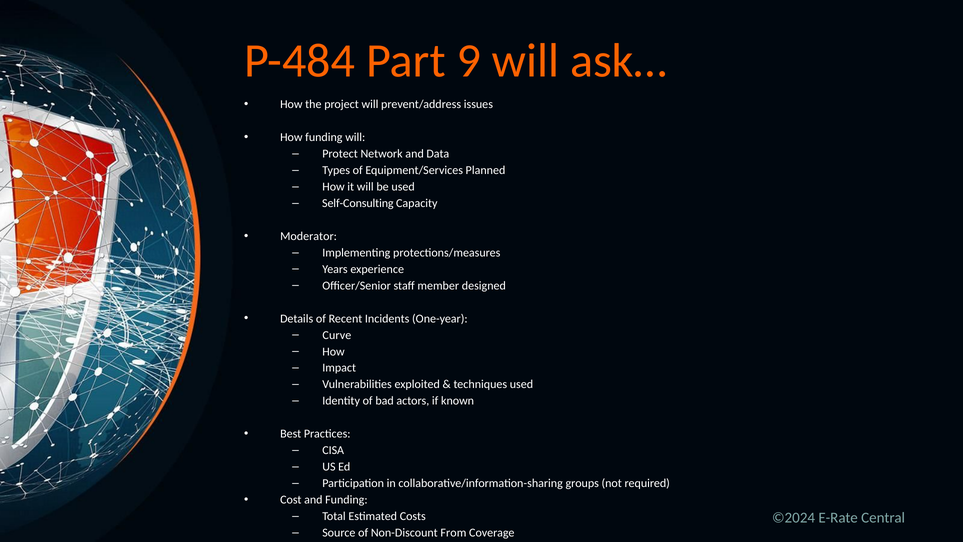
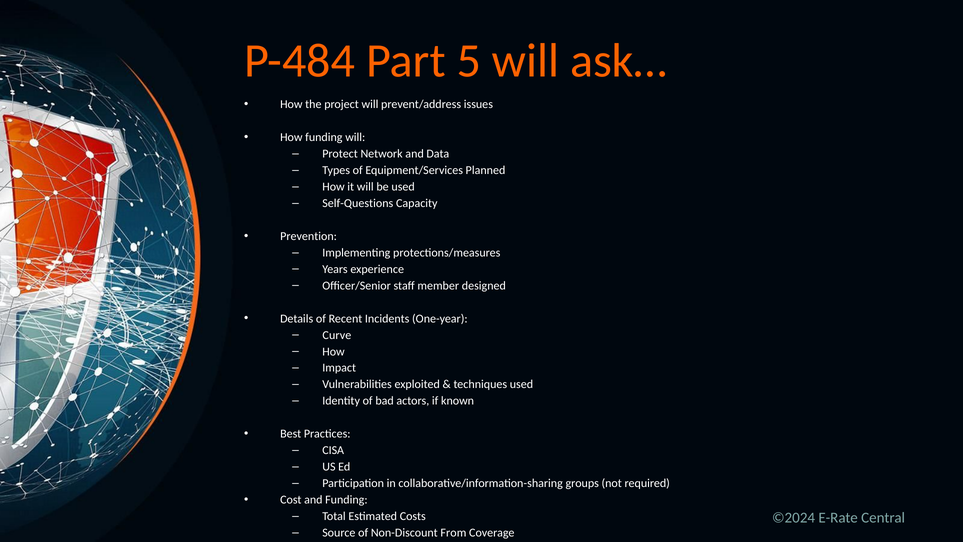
9: 9 -> 5
Self-Consulting: Self-Consulting -> Self-Questions
Moderator: Moderator -> Prevention
